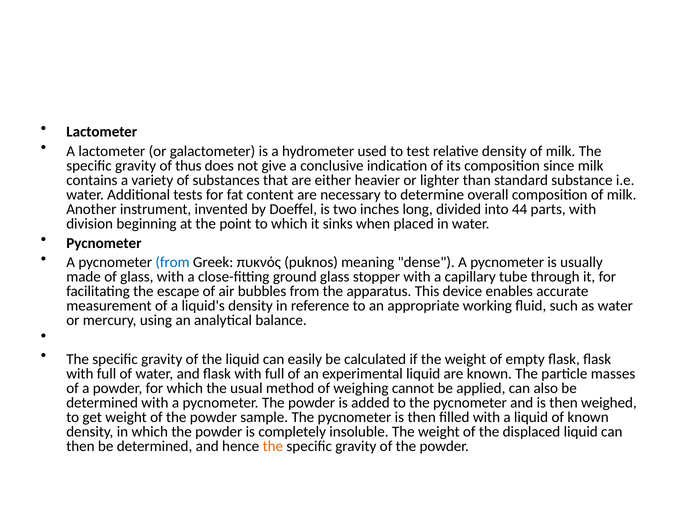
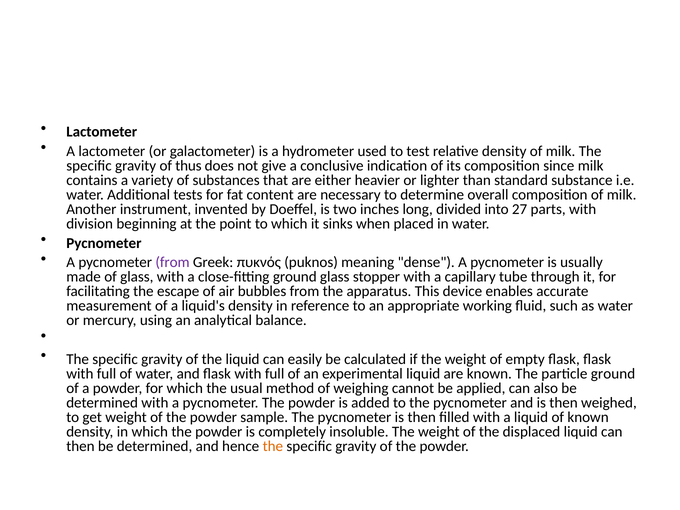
44: 44 -> 27
from at (173, 262) colour: blue -> purple
particle masses: masses -> ground
